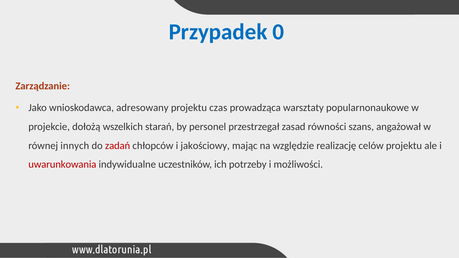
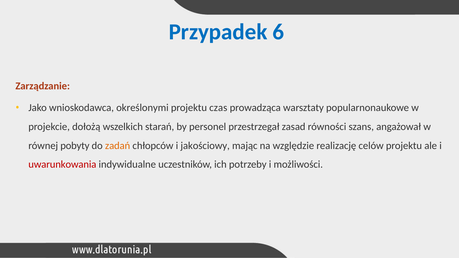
0: 0 -> 6
adresowany: adresowany -> określonymi
innych: innych -> pobyty
zadań colour: red -> orange
